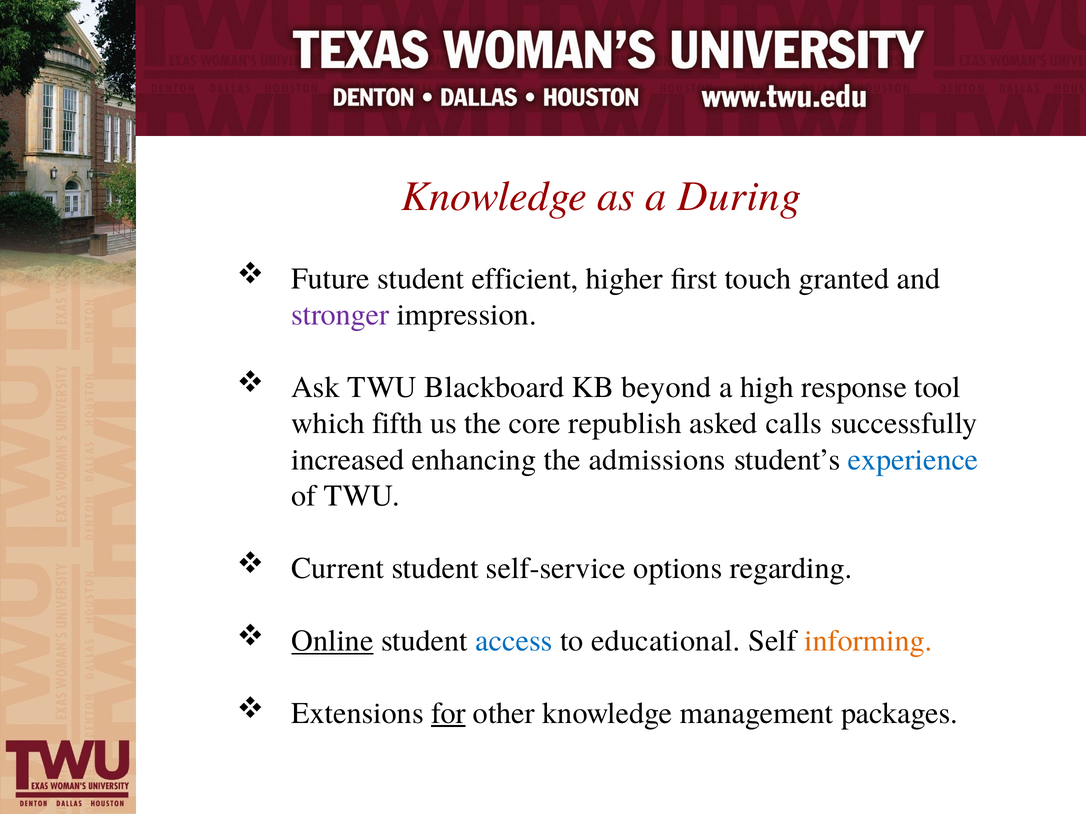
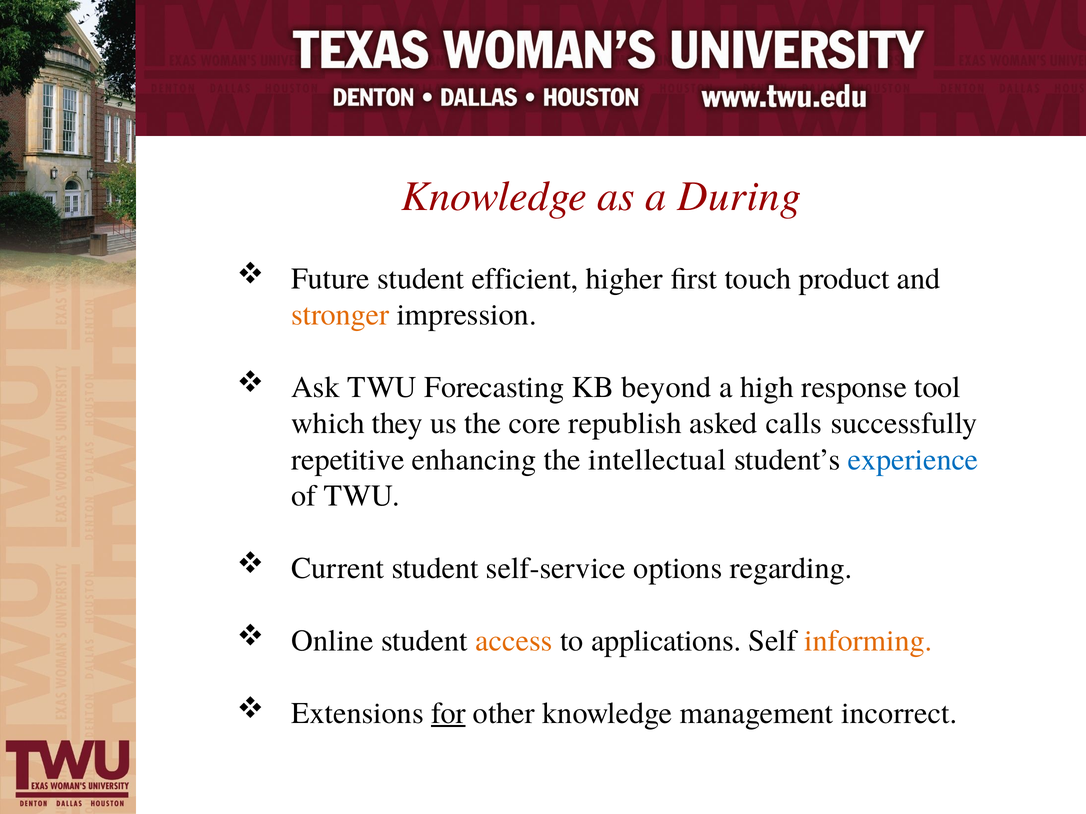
granted: granted -> product
stronger colour: purple -> orange
Blackboard: Blackboard -> Forecasting
fifth: fifth -> they
increased: increased -> repetitive
admissions: admissions -> intellectual
Online underline: present -> none
access colour: blue -> orange
educational: educational -> applications
packages: packages -> incorrect
